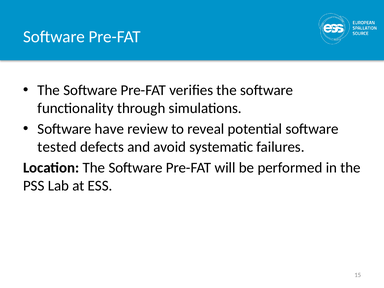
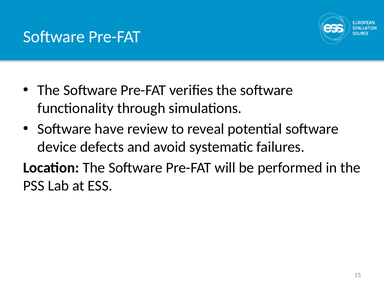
tested: tested -> device
